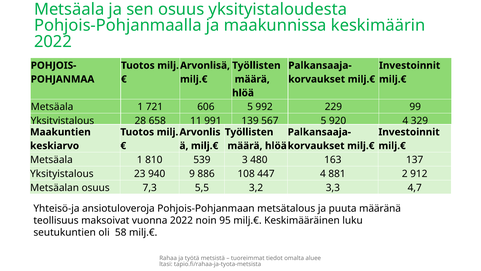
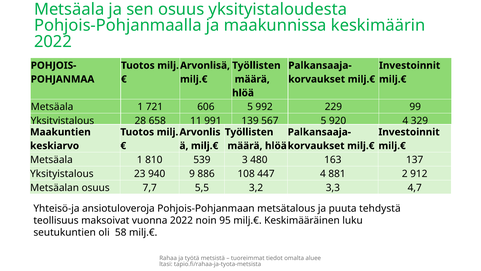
7,3: 7,3 -> 7,7
määränä: määränä -> tehdystä
